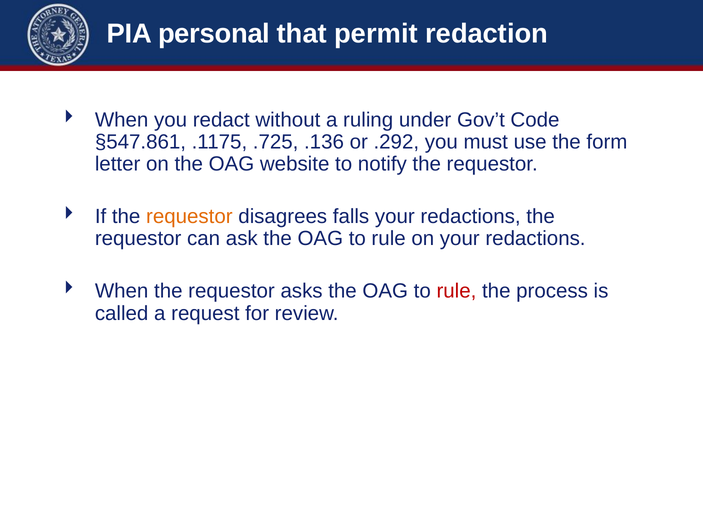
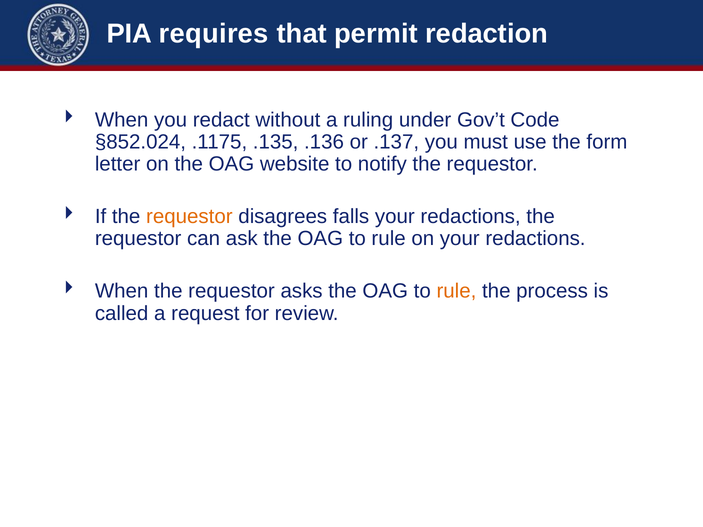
personal: personal -> requires
§547.861: §547.861 -> §852.024
.725: .725 -> .135
.292: .292 -> .137
rule at (456, 291) colour: red -> orange
